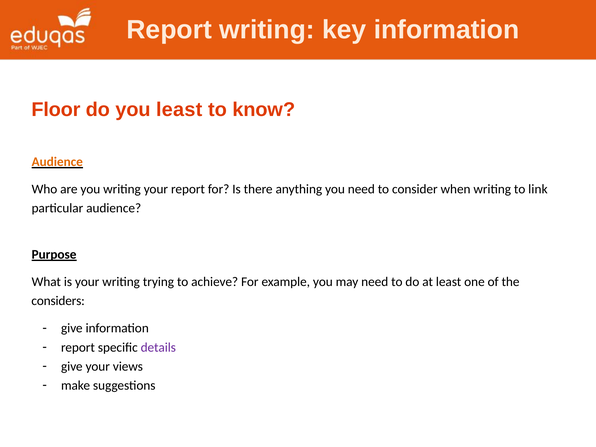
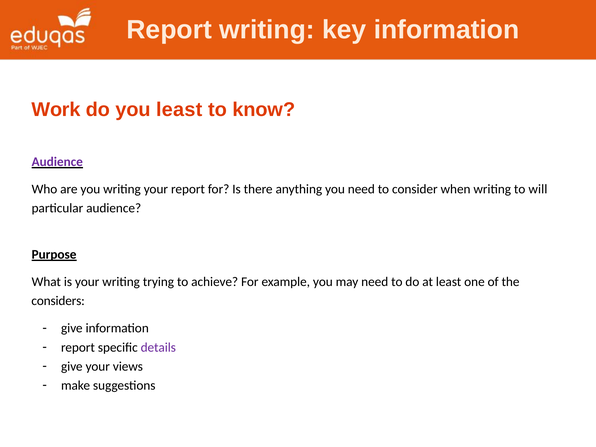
Floor: Floor -> Work
Audience at (57, 162) colour: orange -> purple
link: link -> will
